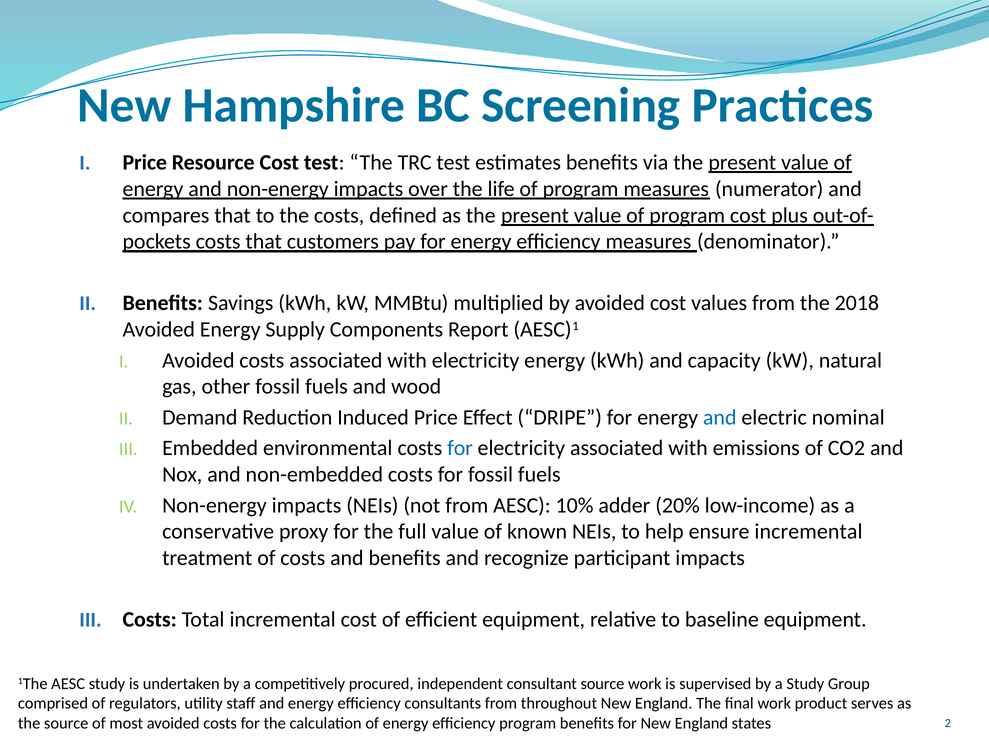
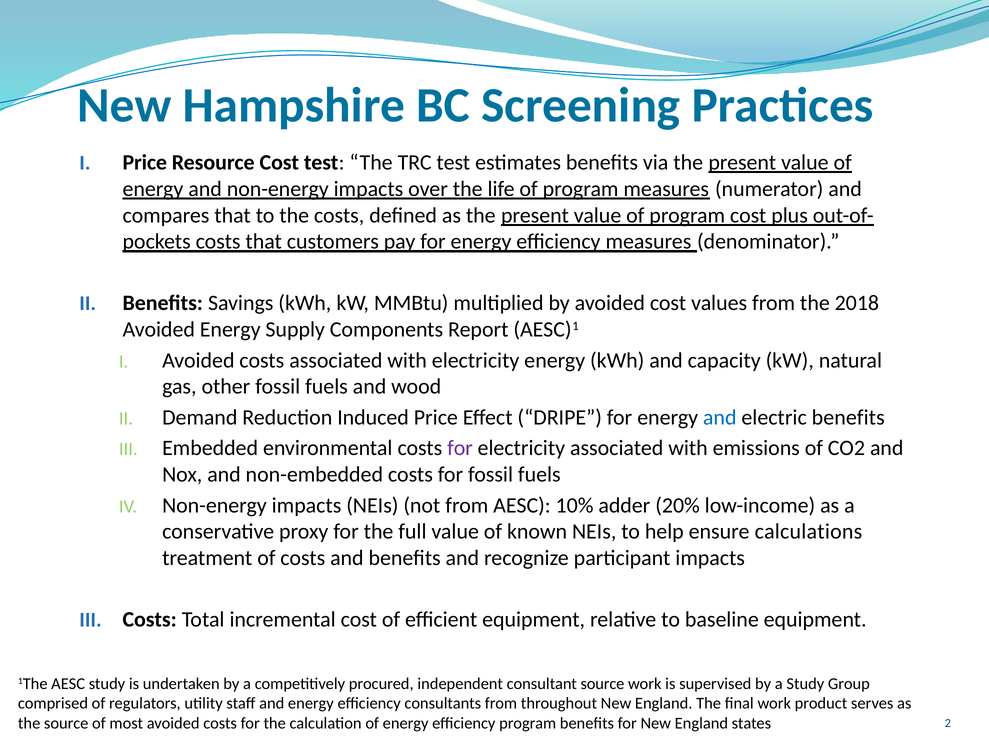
electric nominal: nominal -> benefits
for at (460, 448) colour: blue -> purple
ensure incremental: incremental -> calculations
